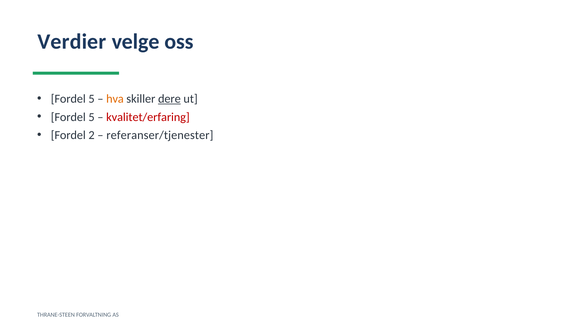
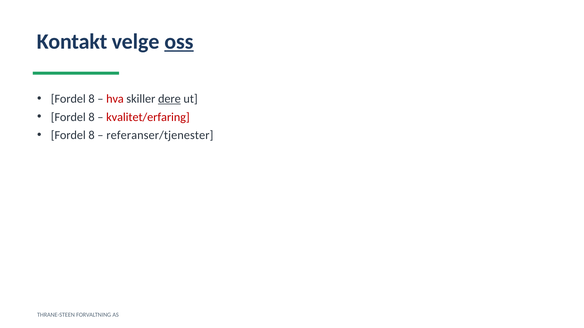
Verdier: Verdier -> Kontakt
oss underline: none -> present
5 at (92, 99): 5 -> 8
hva colour: orange -> red
5 at (92, 117): 5 -> 8
2 at (92, 135): 2 -> 8
